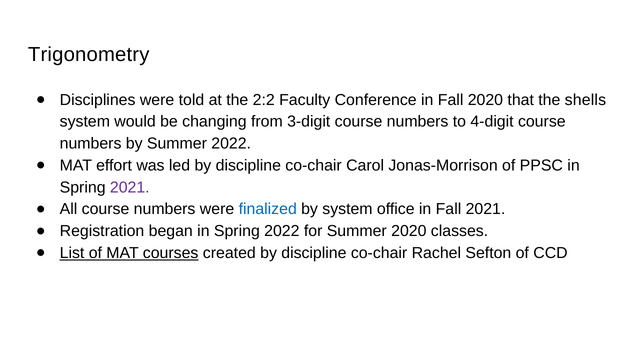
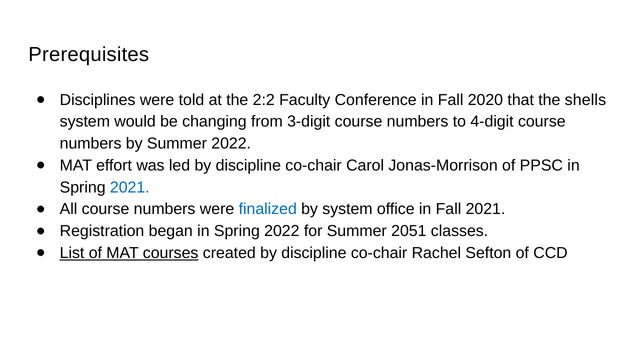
Trigonometry: Trigonometry -> Prerequisites
2021 at (130, 187) colour: purple -> blue
Summer 2020: 2020 -> 2051
